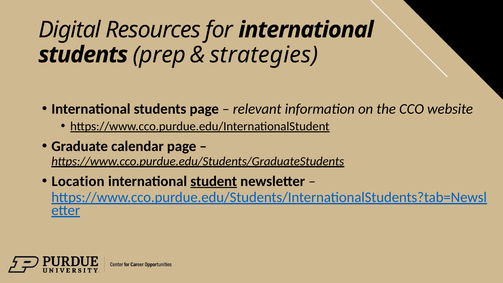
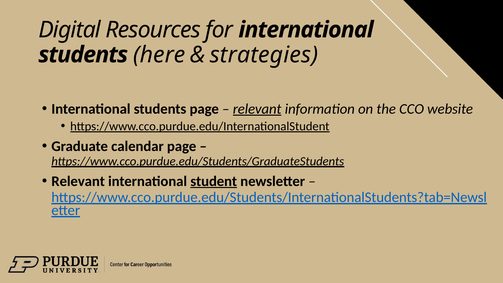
prep: prep -> here
relevant at (257, 109) underline: none -> present
Location at (78, 181): Location -> Relevant
